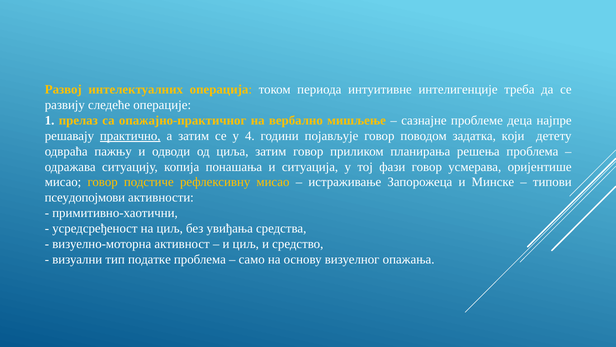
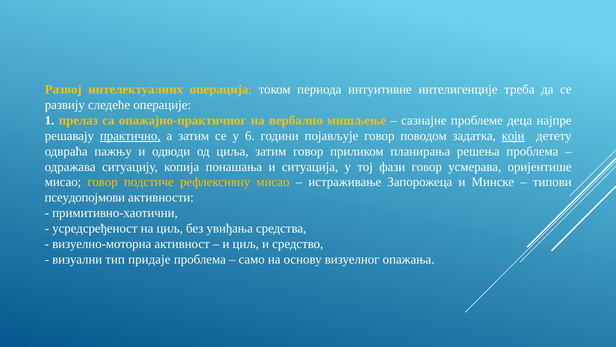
4: 4 -> 6
који underline: none -> present
податке: податке -> придаје
